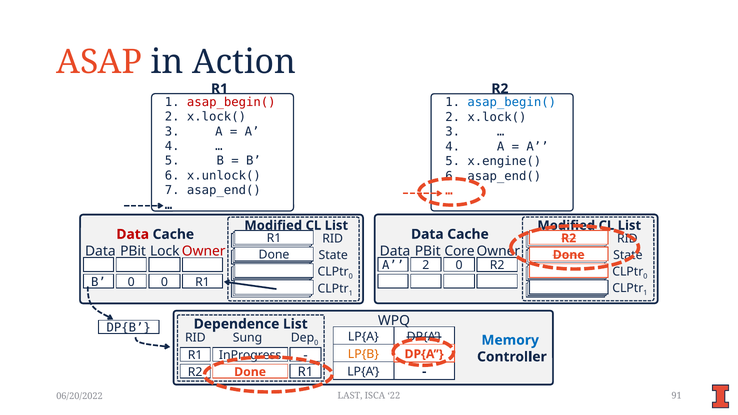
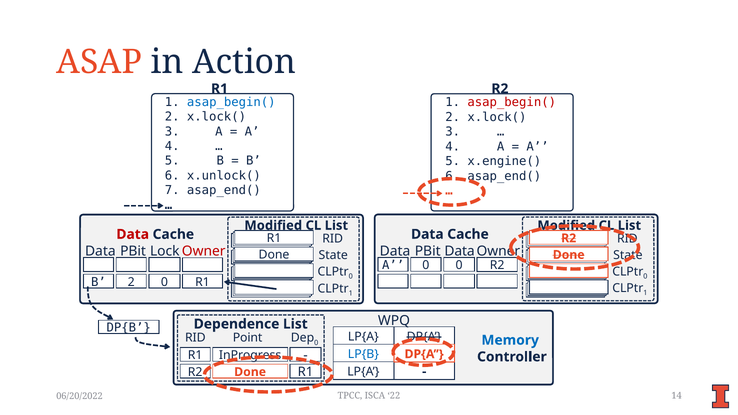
asap_begin( at (231, 102) colour: red -> blue
asap_begin( at (512, 102) colour: blue -> red
Core at (460, 251): Core -> Data
A 2: 2 -> 0
B 0: 0 -> 2
Sung: Sung -> Point
LP{B colour: orange -> blue
LAST: LAST -> TPCC
91: 91 -> 14
